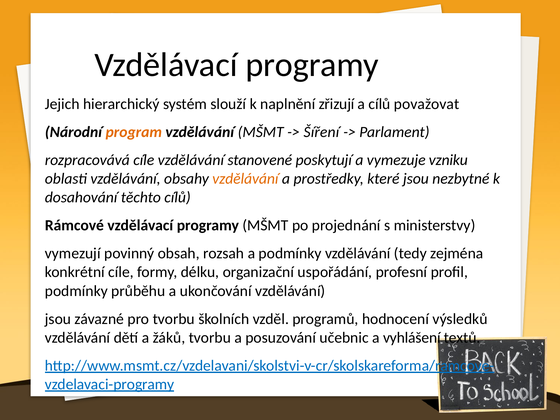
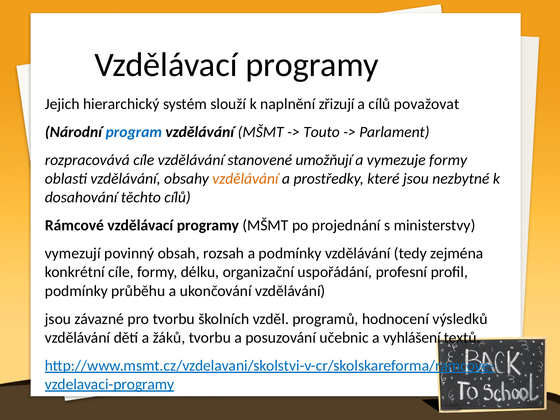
program colour: orange -> blue
Šíření: Šíření -> Touto
poskytují: poskytují -> umožňují
vymezuje vzniku: vzniku -> formy
